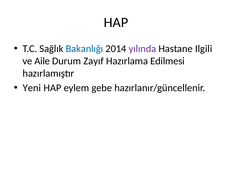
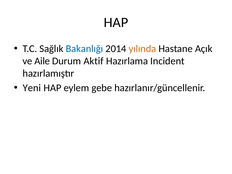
yılında colour: purple -> orange
Ilgili: Ilgili -> Açık
Zayıf: Zayıf -> Aktif
Edilmesi: Edilmesi -> Incident
